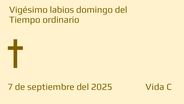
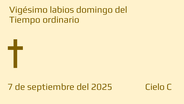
Vida: Vida -> Cielo
